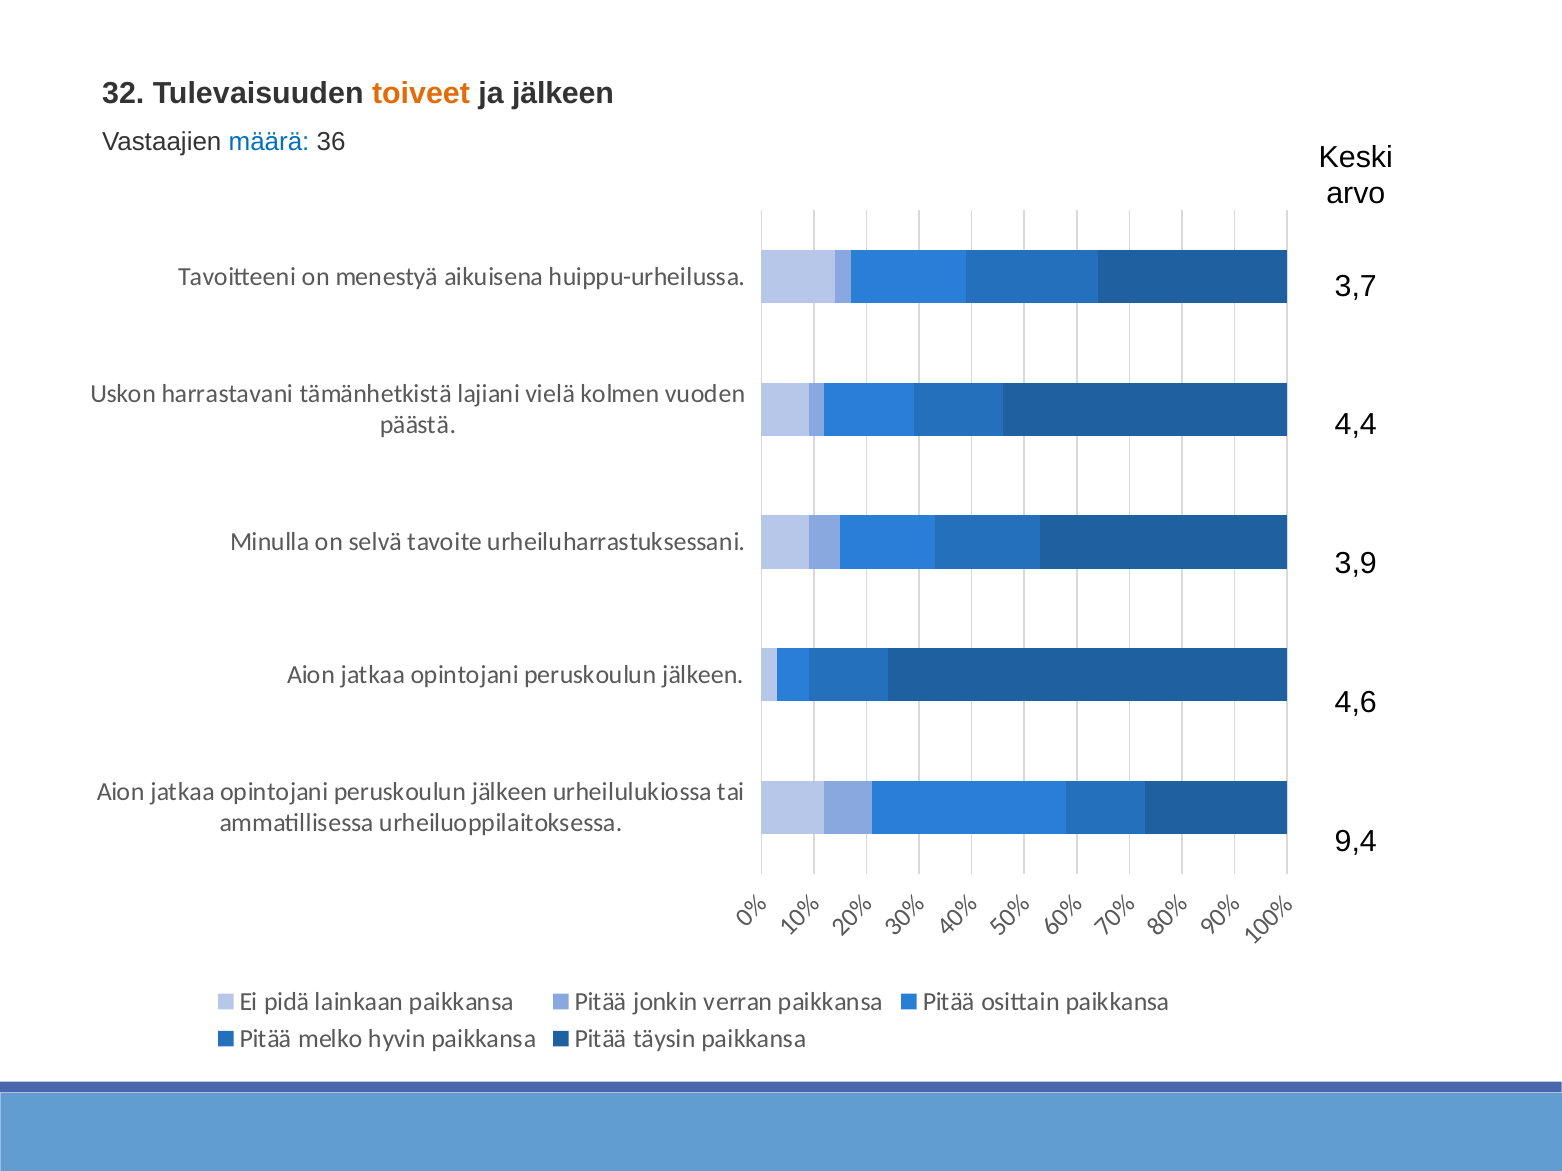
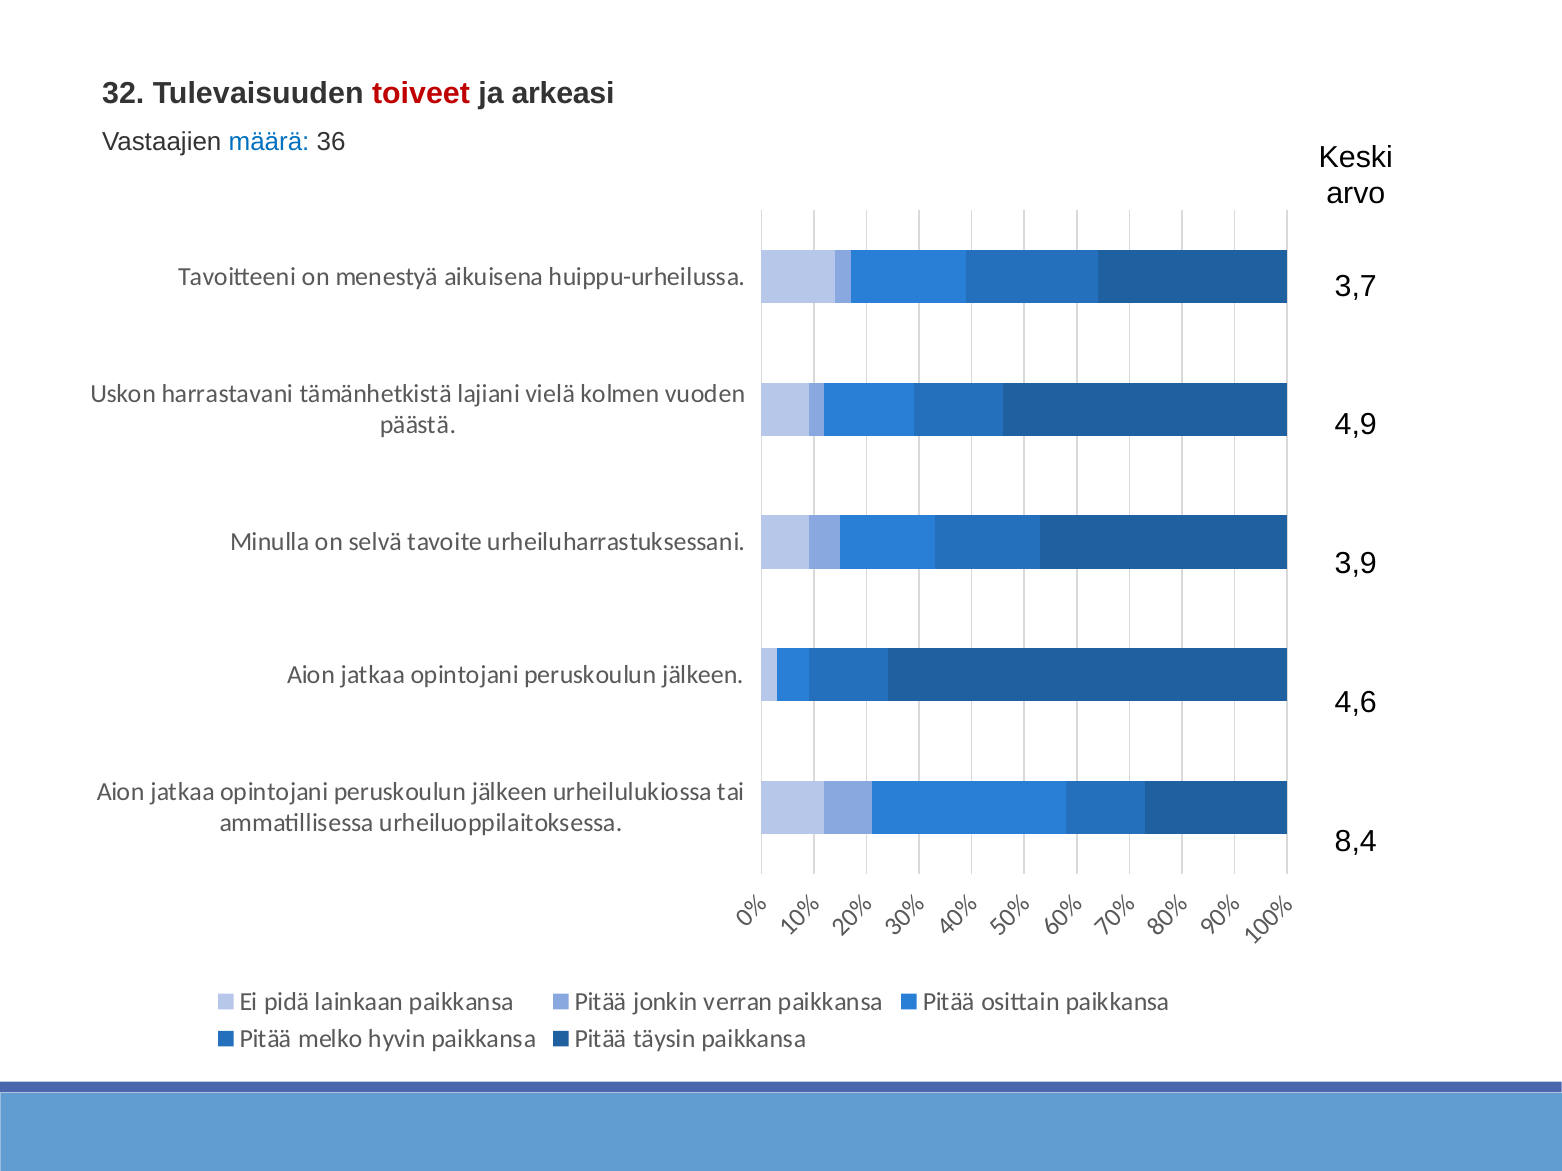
toiveet colour: orange -> red
ja jälkeen: jälkeen -> arkeasi
4,4: 4,4 -> 4,9
9,4: 9,4 -> 8,4
